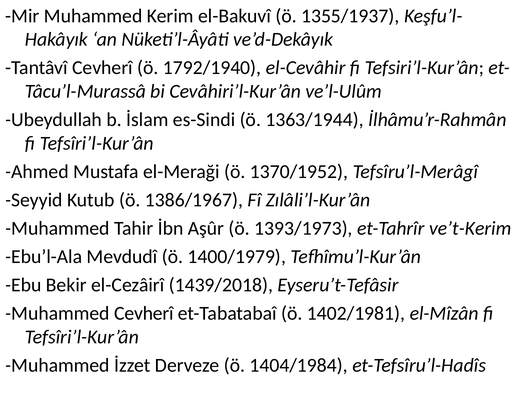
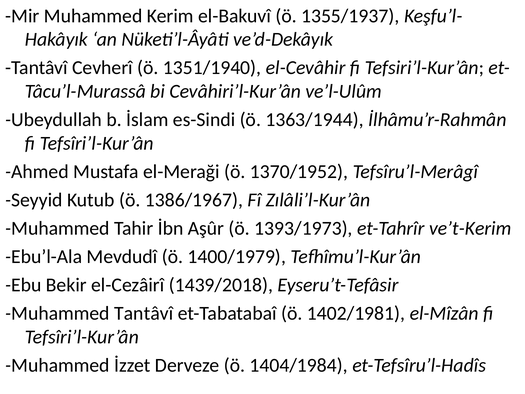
1792/1940: 1792/1940 -> 1351/1940
Muhammed Cevherî: Cevherî -> Tantâvî
